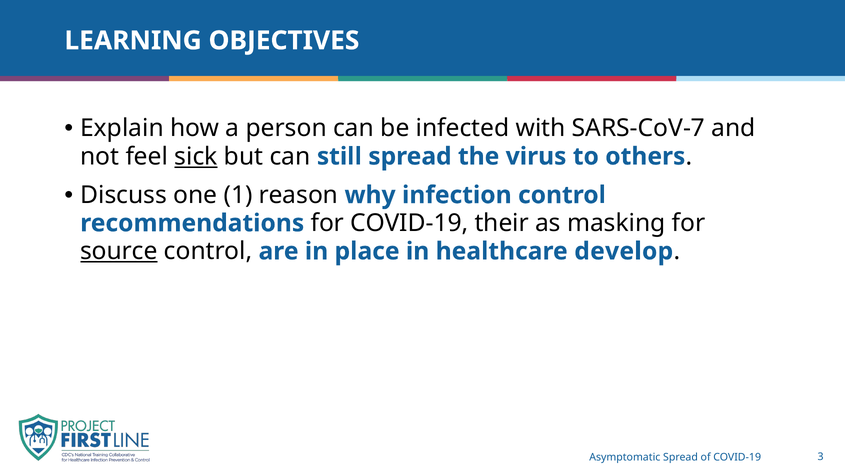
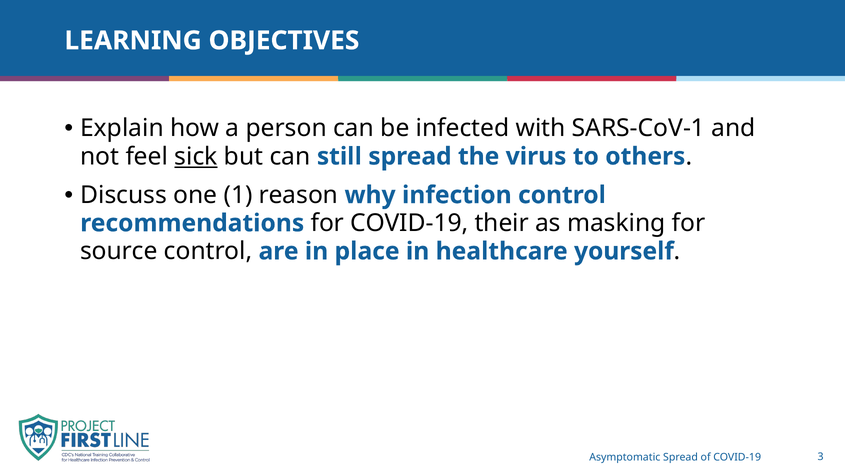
SARS-CoV-7: SARS-CoV-7 -> SARS-CoV-1
source underline: present -> none
develop: develop -> yourself
